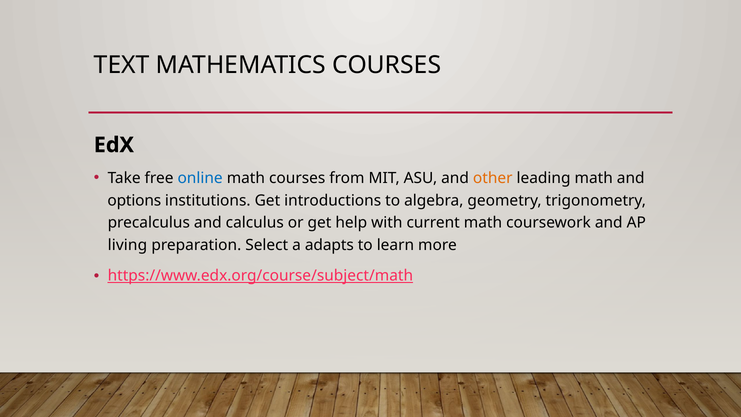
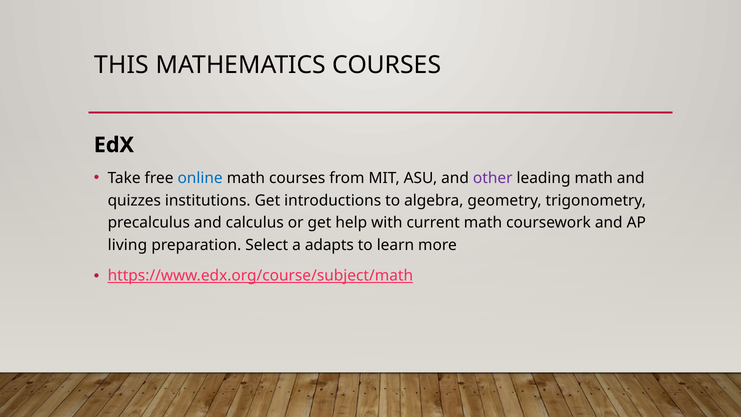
TEXT: TEXT -> THIS
other colour: orange -> purple
options: options -> quizzes
